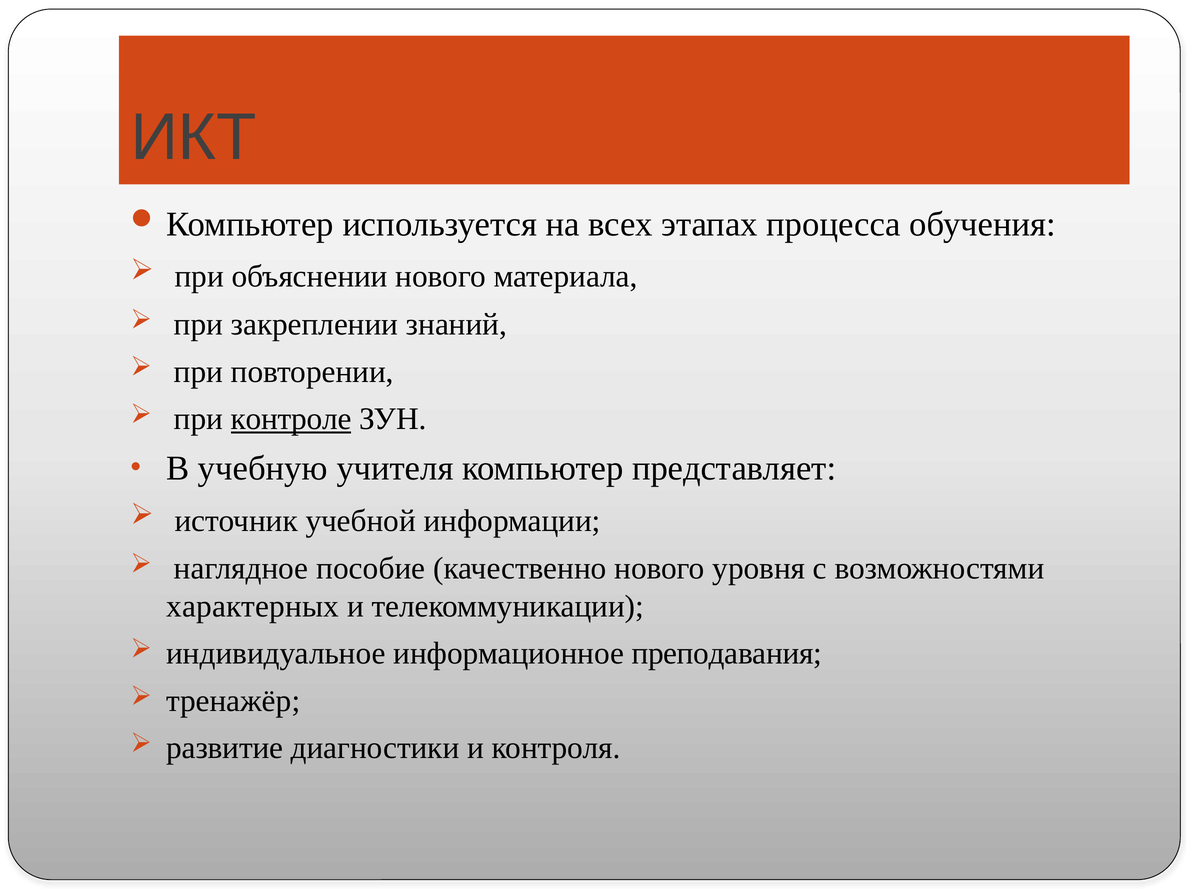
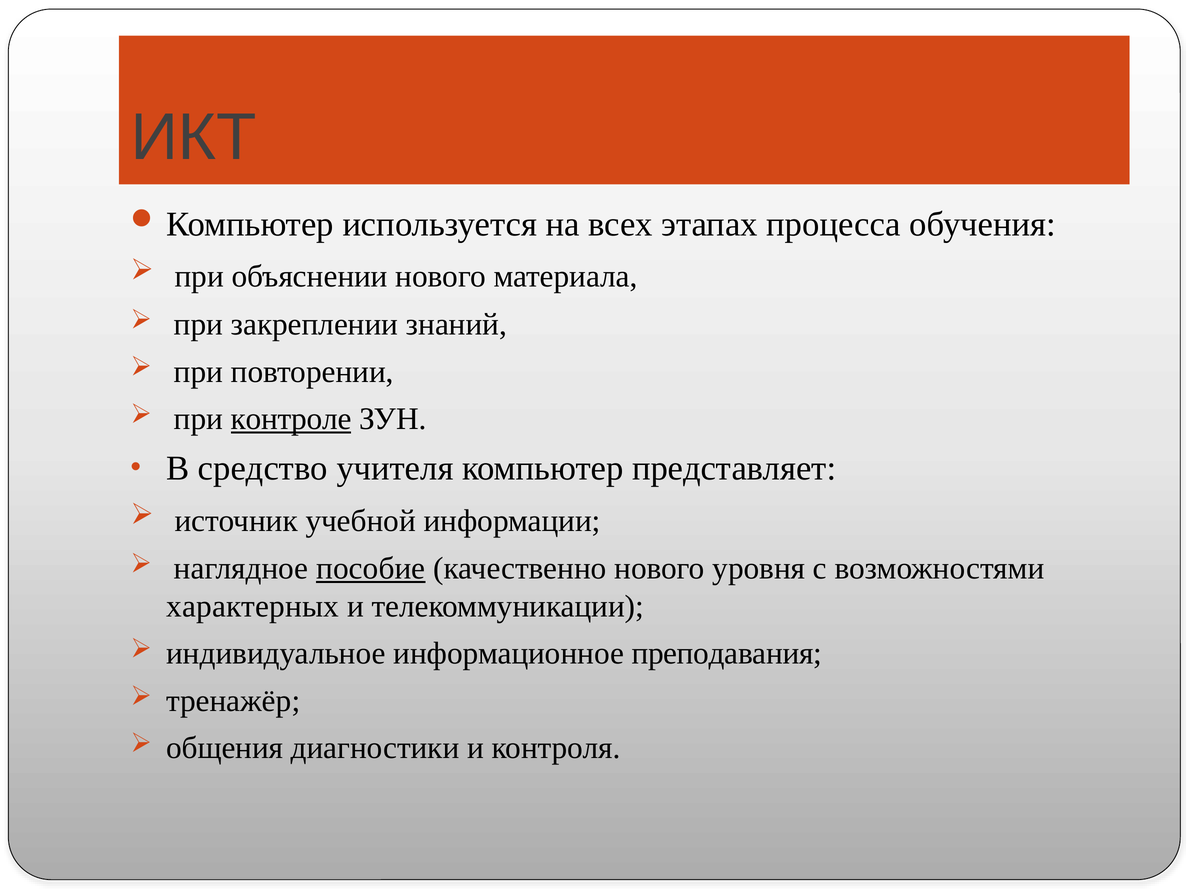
учебную: учебную -> средство
пособие underline: none -> present
развитие: развитие -> общения
